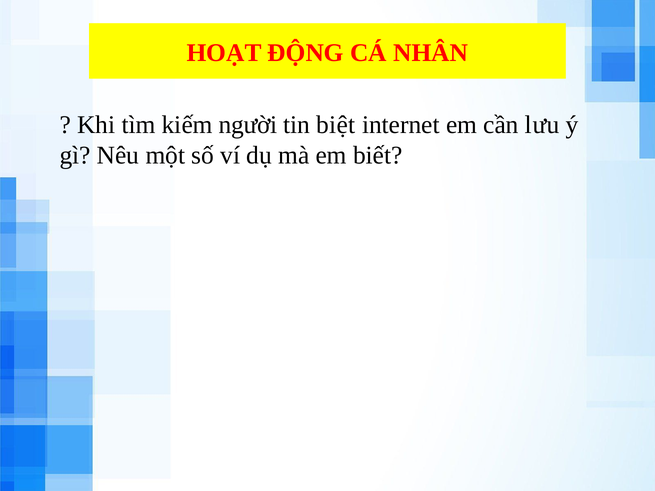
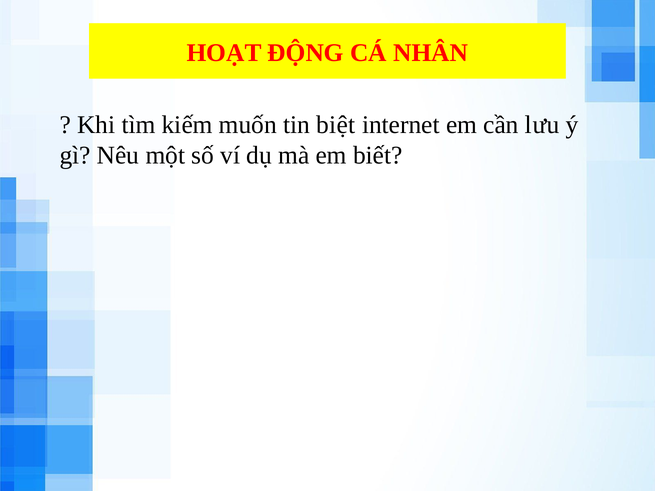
người: người -> muốn
